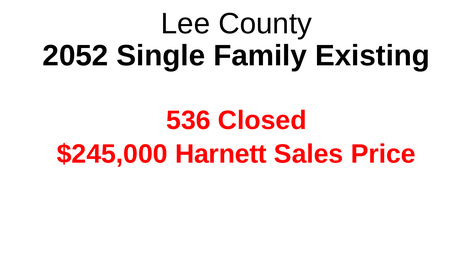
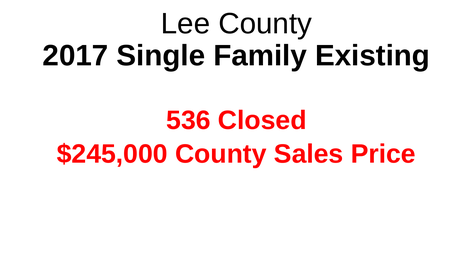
2052: 2052 -> 2017
$245,000 Harnett: Harnett -> County
